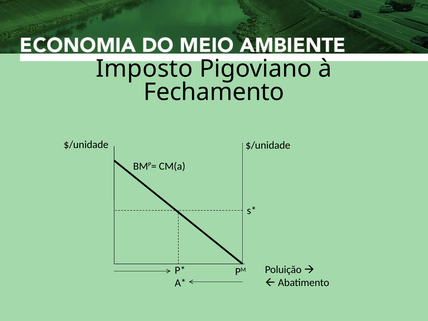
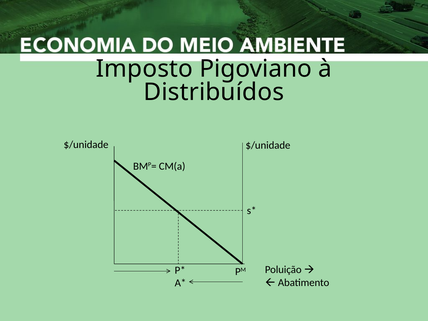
Fechamento: Fechamento -> Distribuídos
